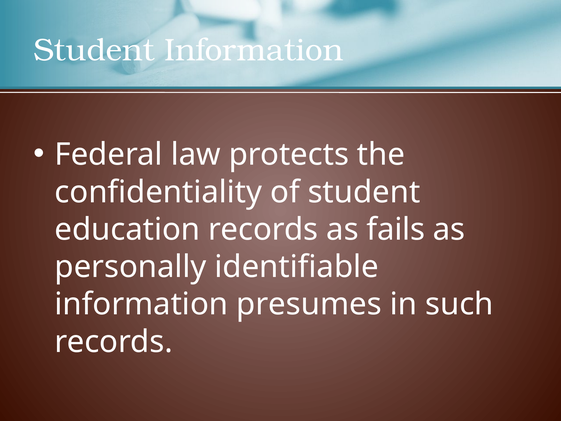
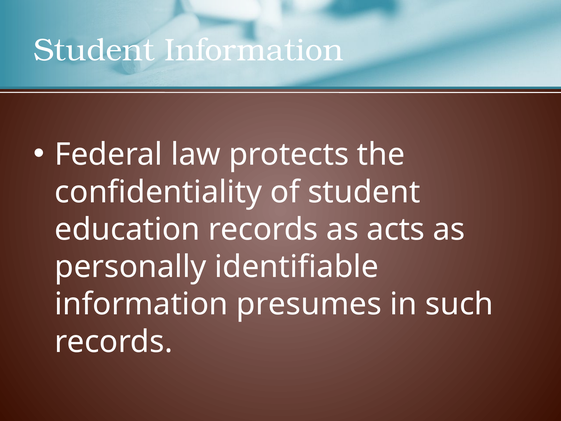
fails: fails -> acts
